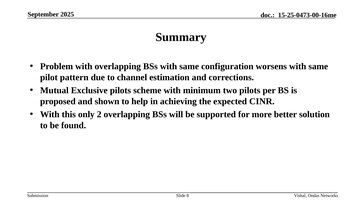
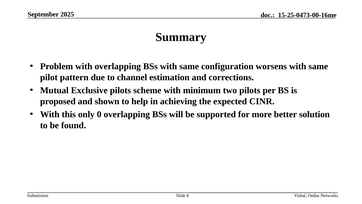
2: 2 -> 0
